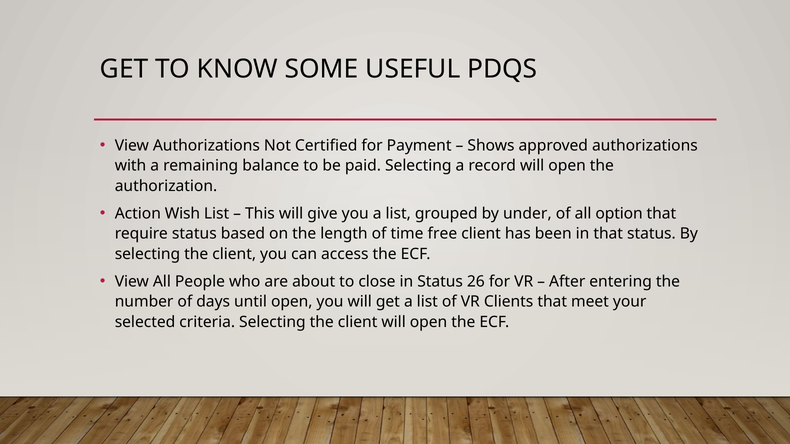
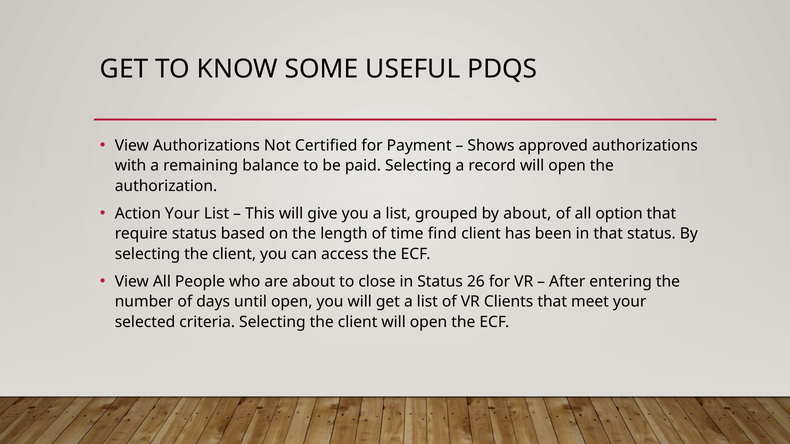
Action Wish: Wish -> Your
by under: under -> about
free: free -> find
